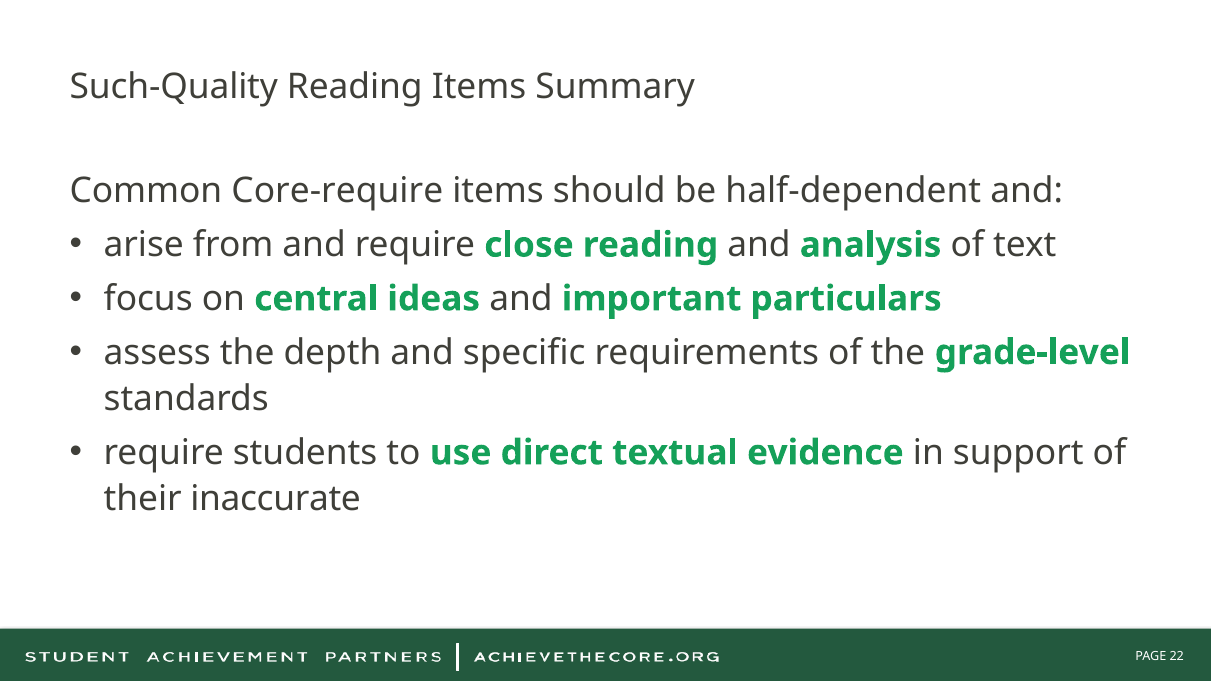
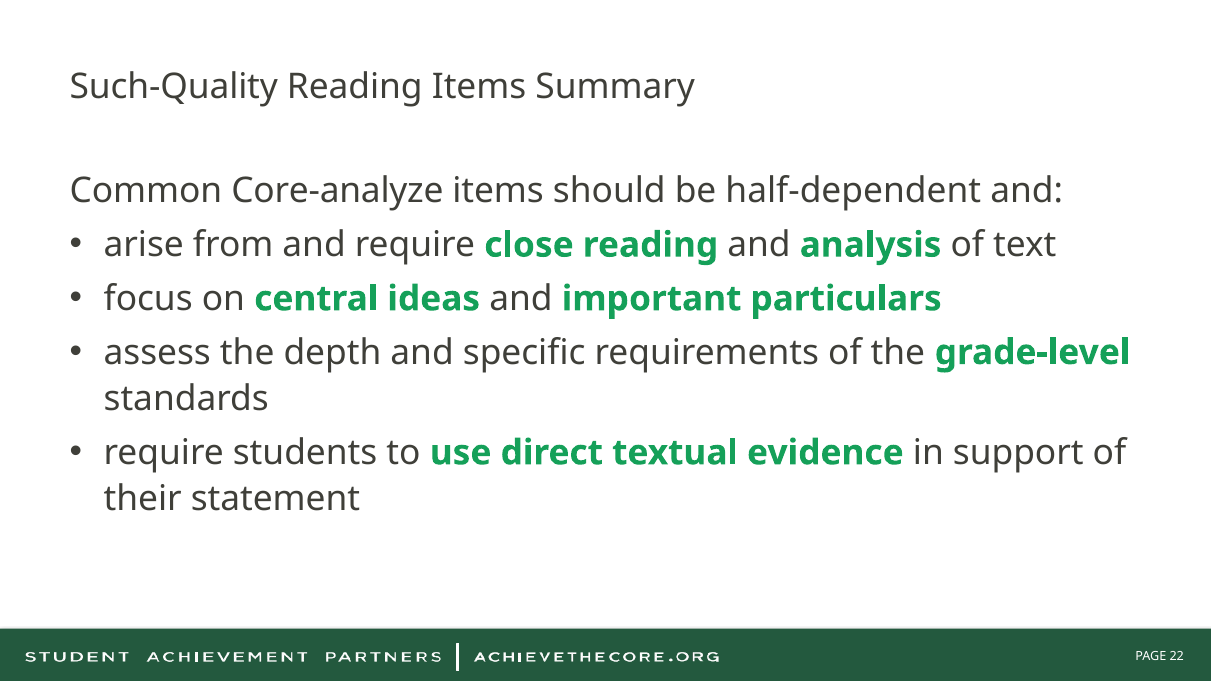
Core-require: Core-require -> Core-analyze
inaccurate: inaccurate -> statement
